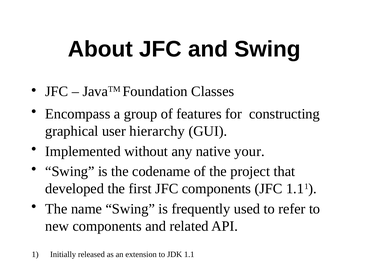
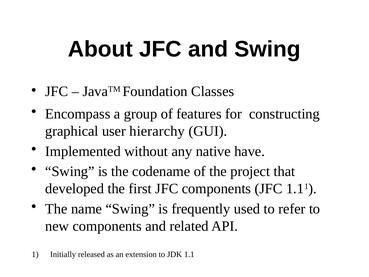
your: your -> have
